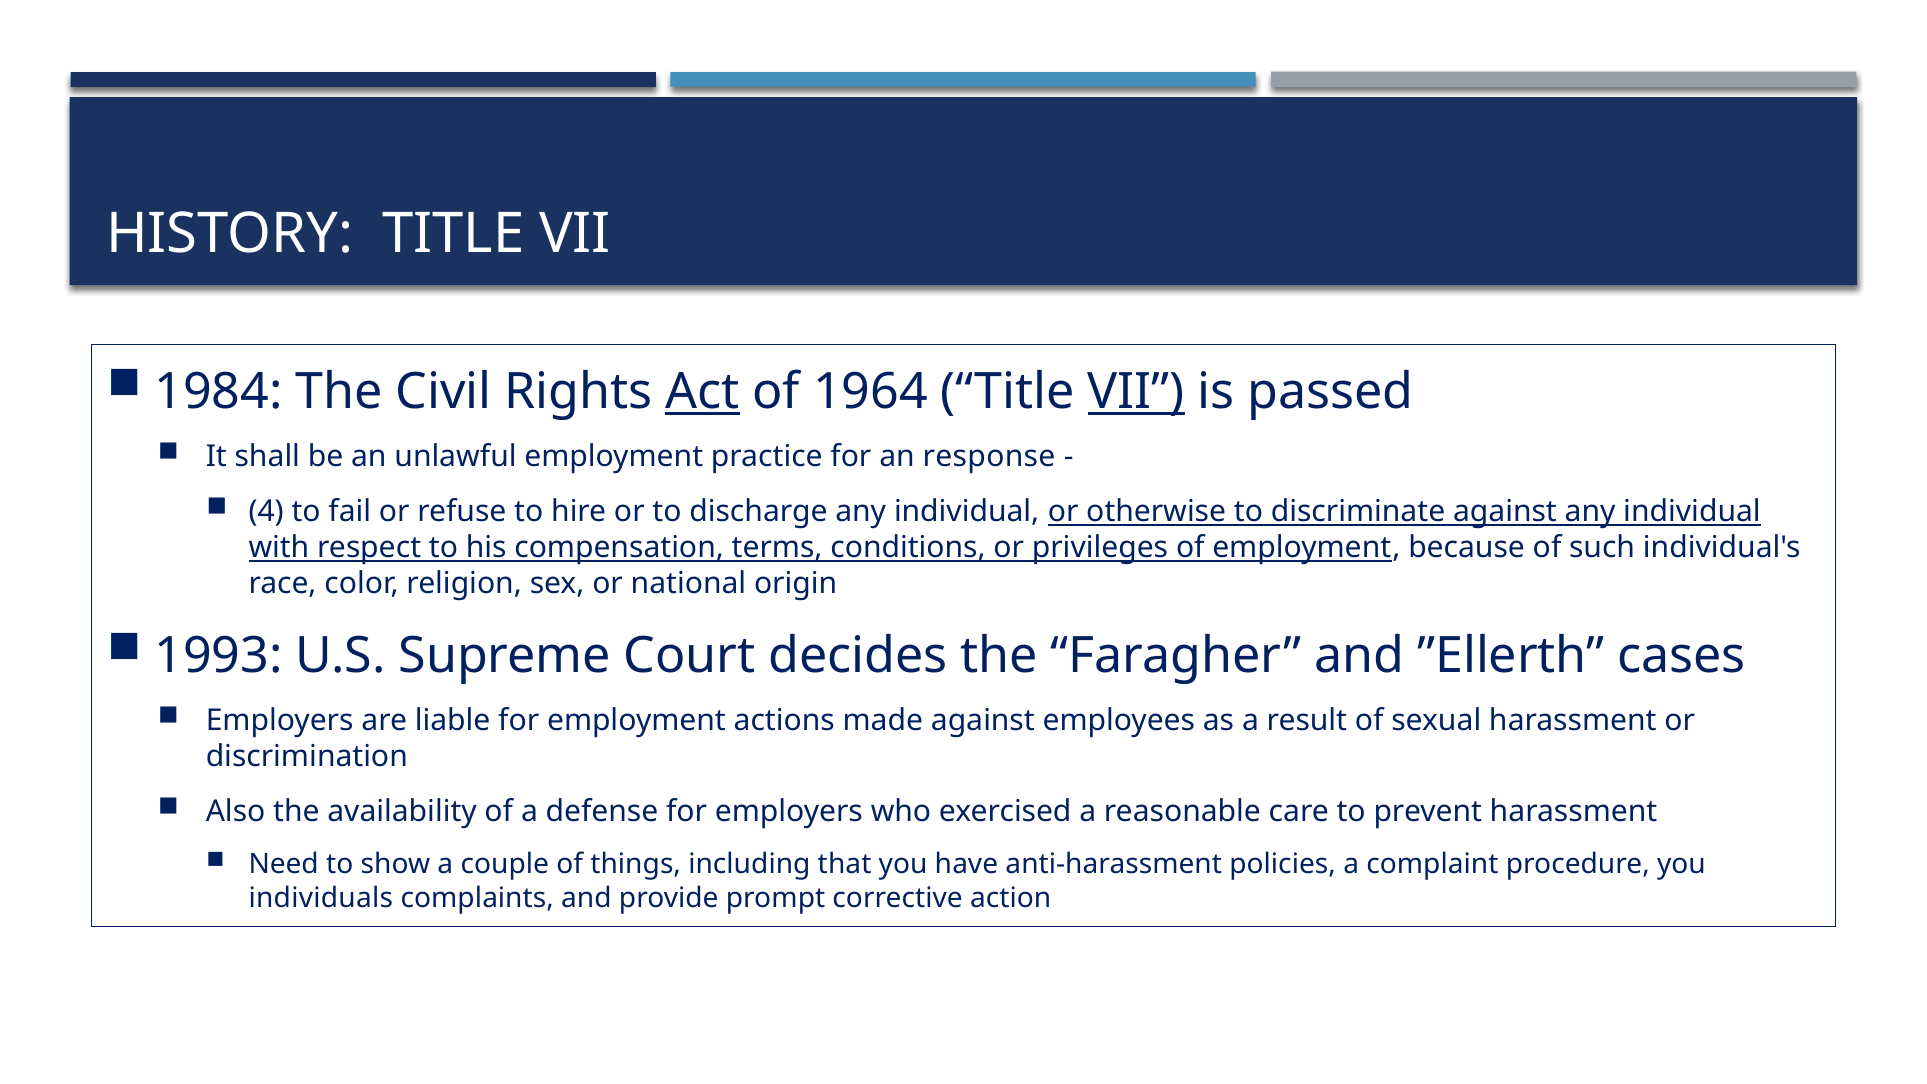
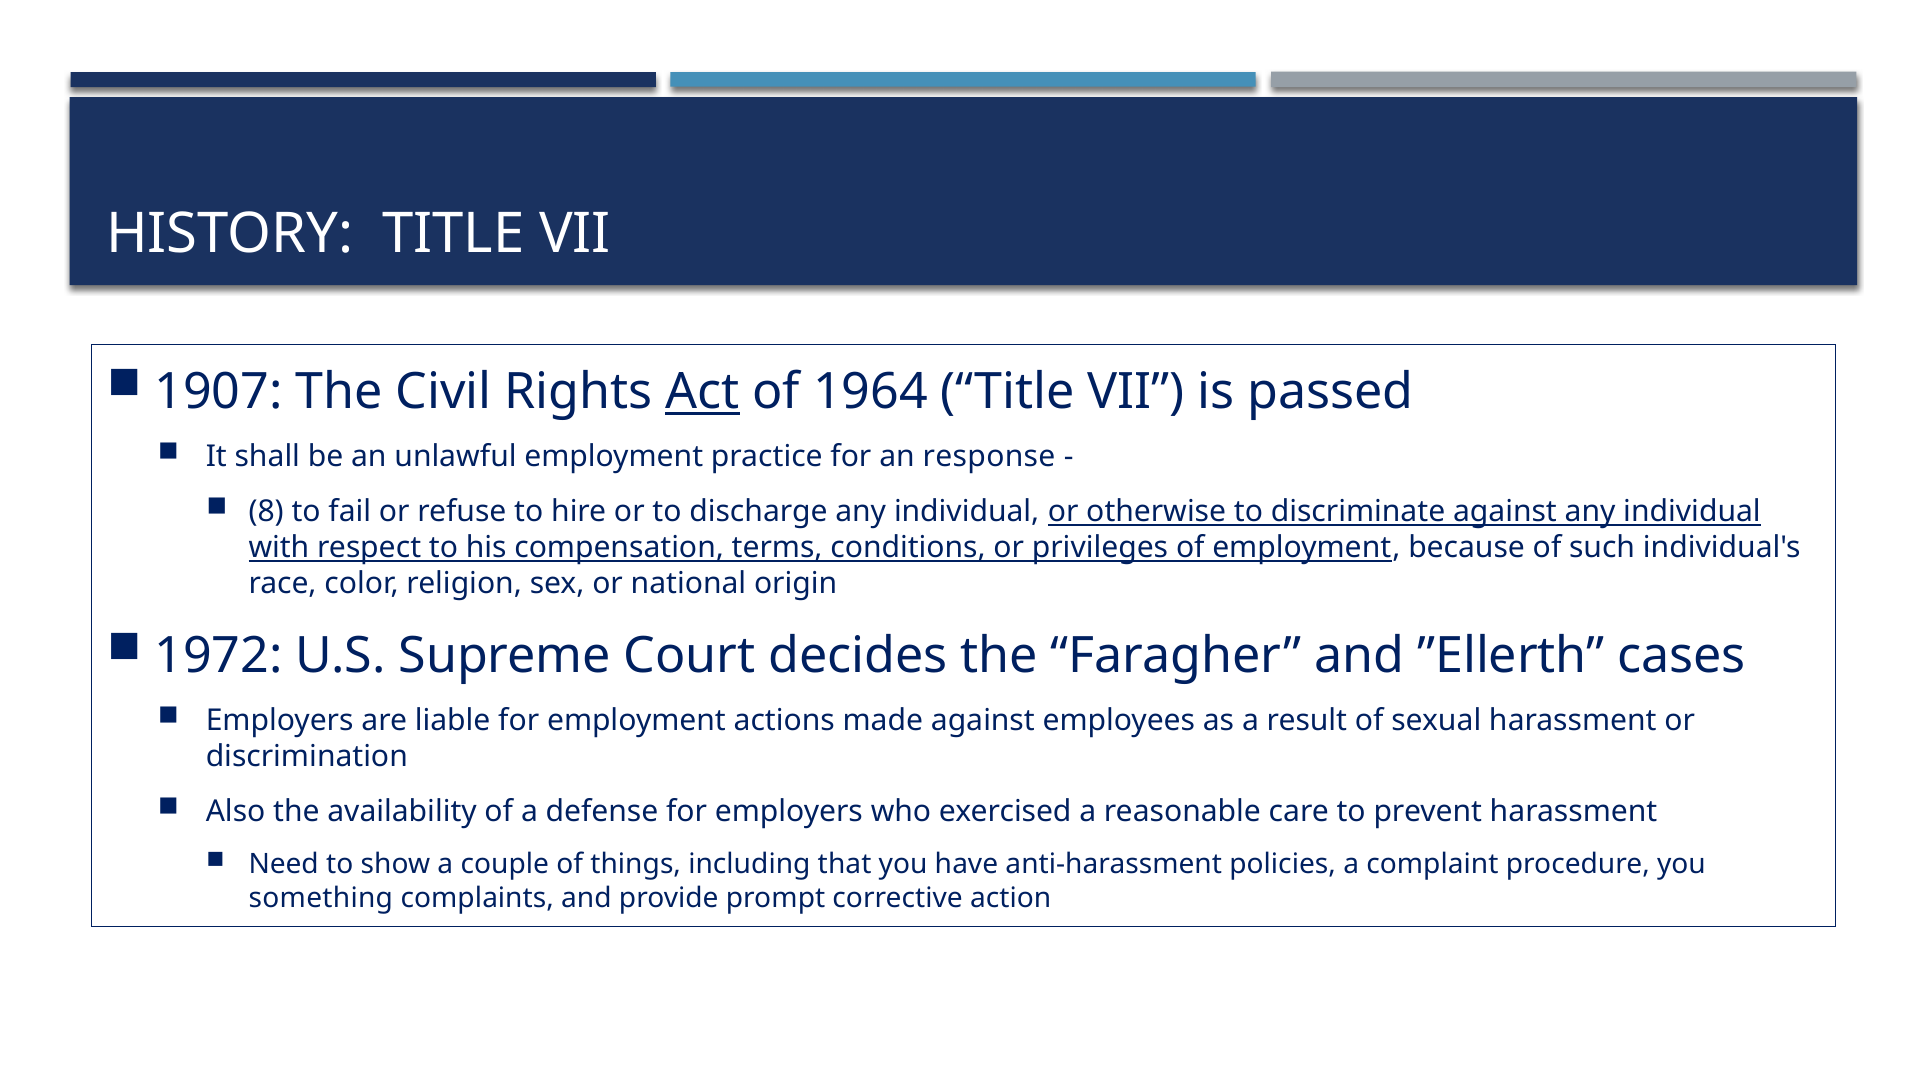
1984: 1984 -> 1907
VII at (1136, 391) underline: present -> none
4: 4 -> 8
1993: 1993 -> 1972
individuals: individuals -> something
